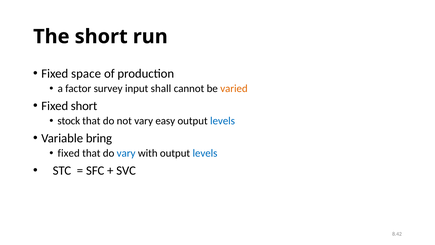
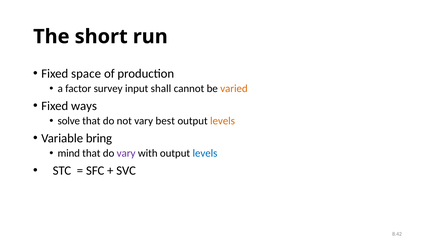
Fixed short: short -> ways
stock: stock -> solve
easy: easy -> best
levels at (223, 121) colour: blue -> orange
fixed at (69, 153): fixed -> mind
vary at (126, 153) colour: blue -> purple
